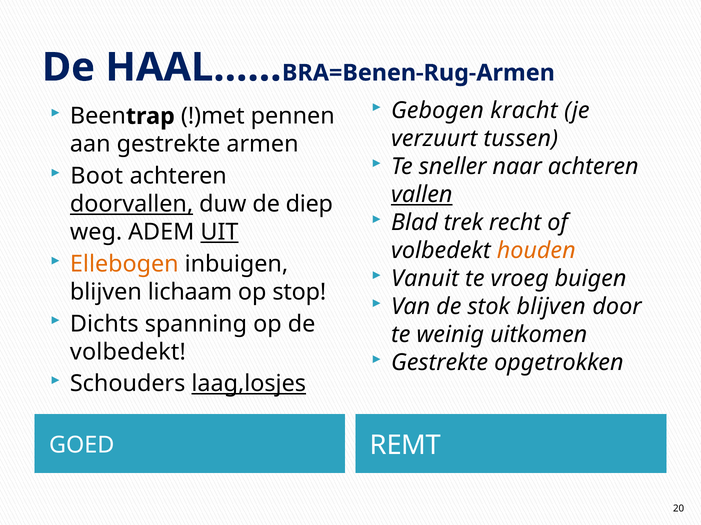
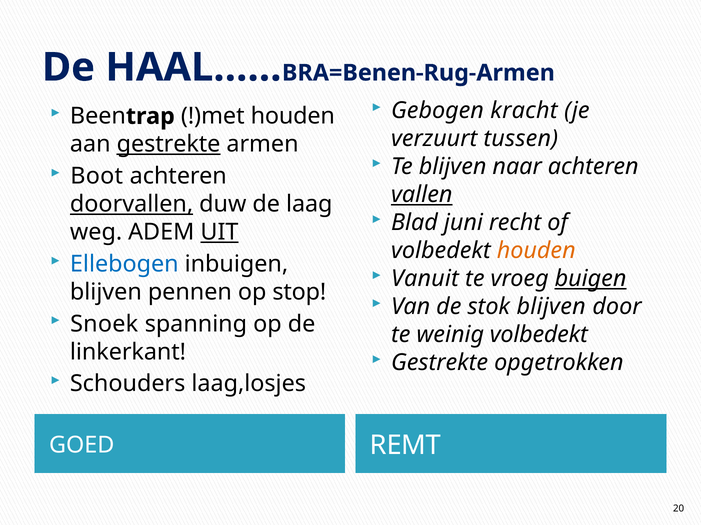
!)met pennen: pennen -> houden
gestrekte at (169, 144) underline: none -> present
Te sneller: sneller -> blijven
diep: diep -> laag
trek: trek -> juni
Ellebogen colour: orange -> blue
buigen underline: none -> present
lichaam: lichaam -> pennen
Dichts: Dichts -> Snoek
weinig uitkomen: uitkomen -> volbedekt
volbedekt at (128, 352): volbedekt -> linkerkant
laag,losjes underline: present -> none
